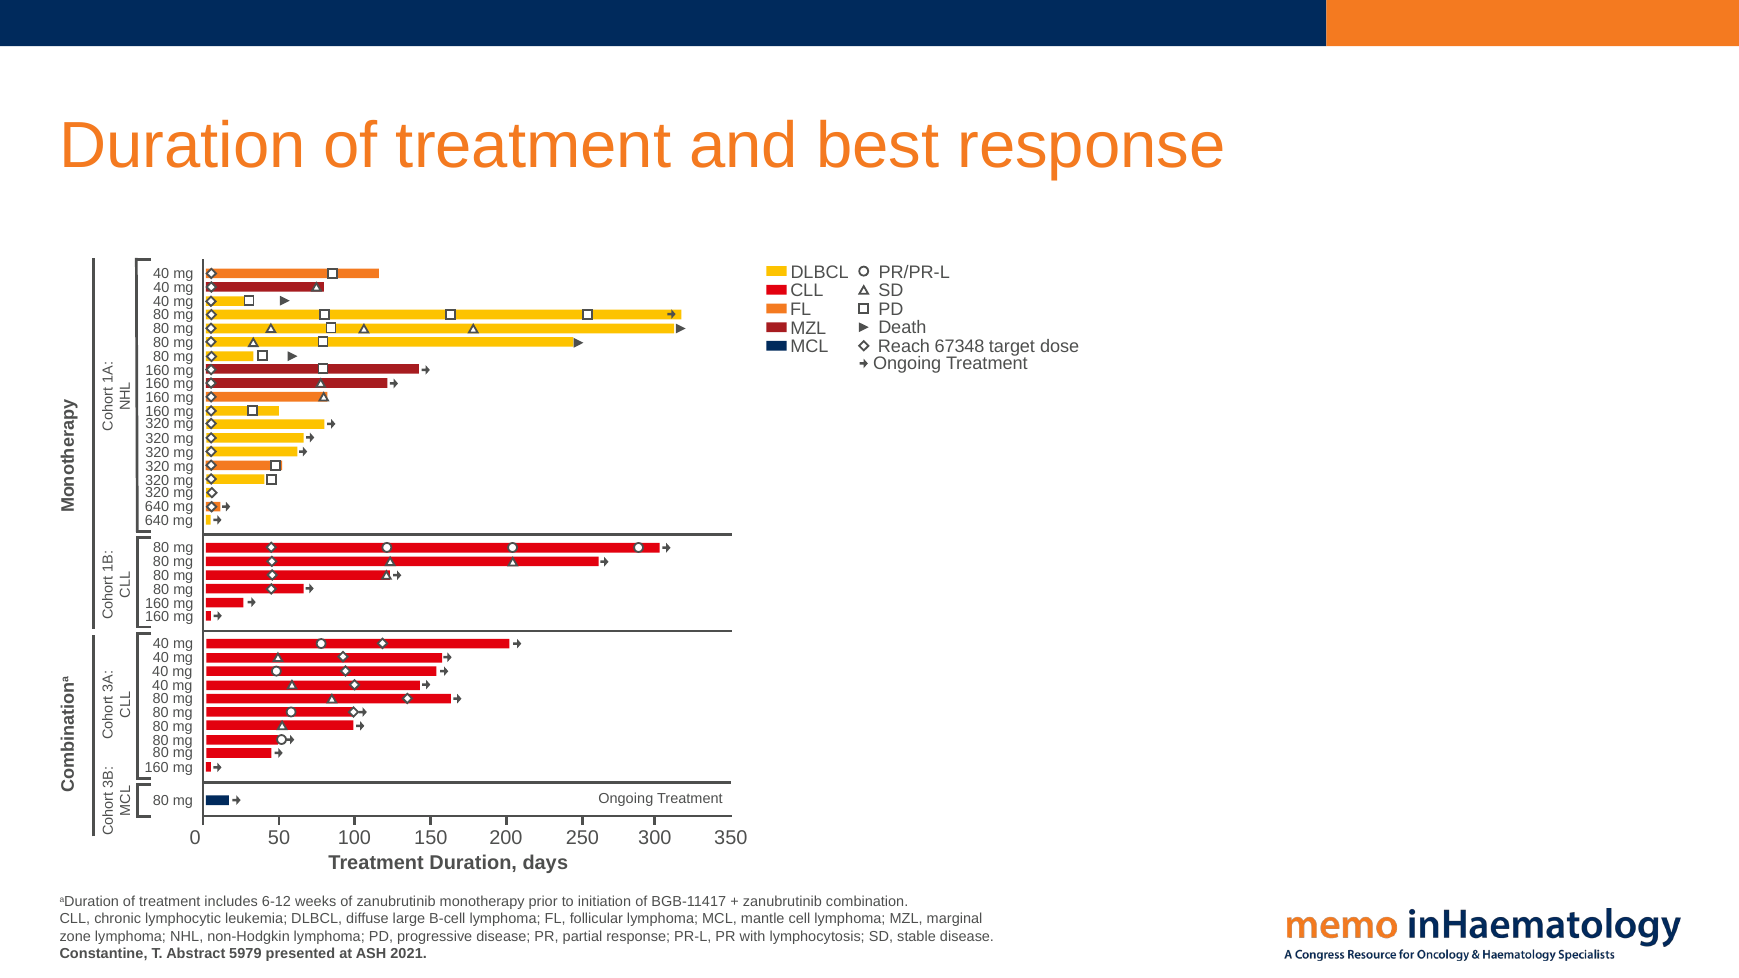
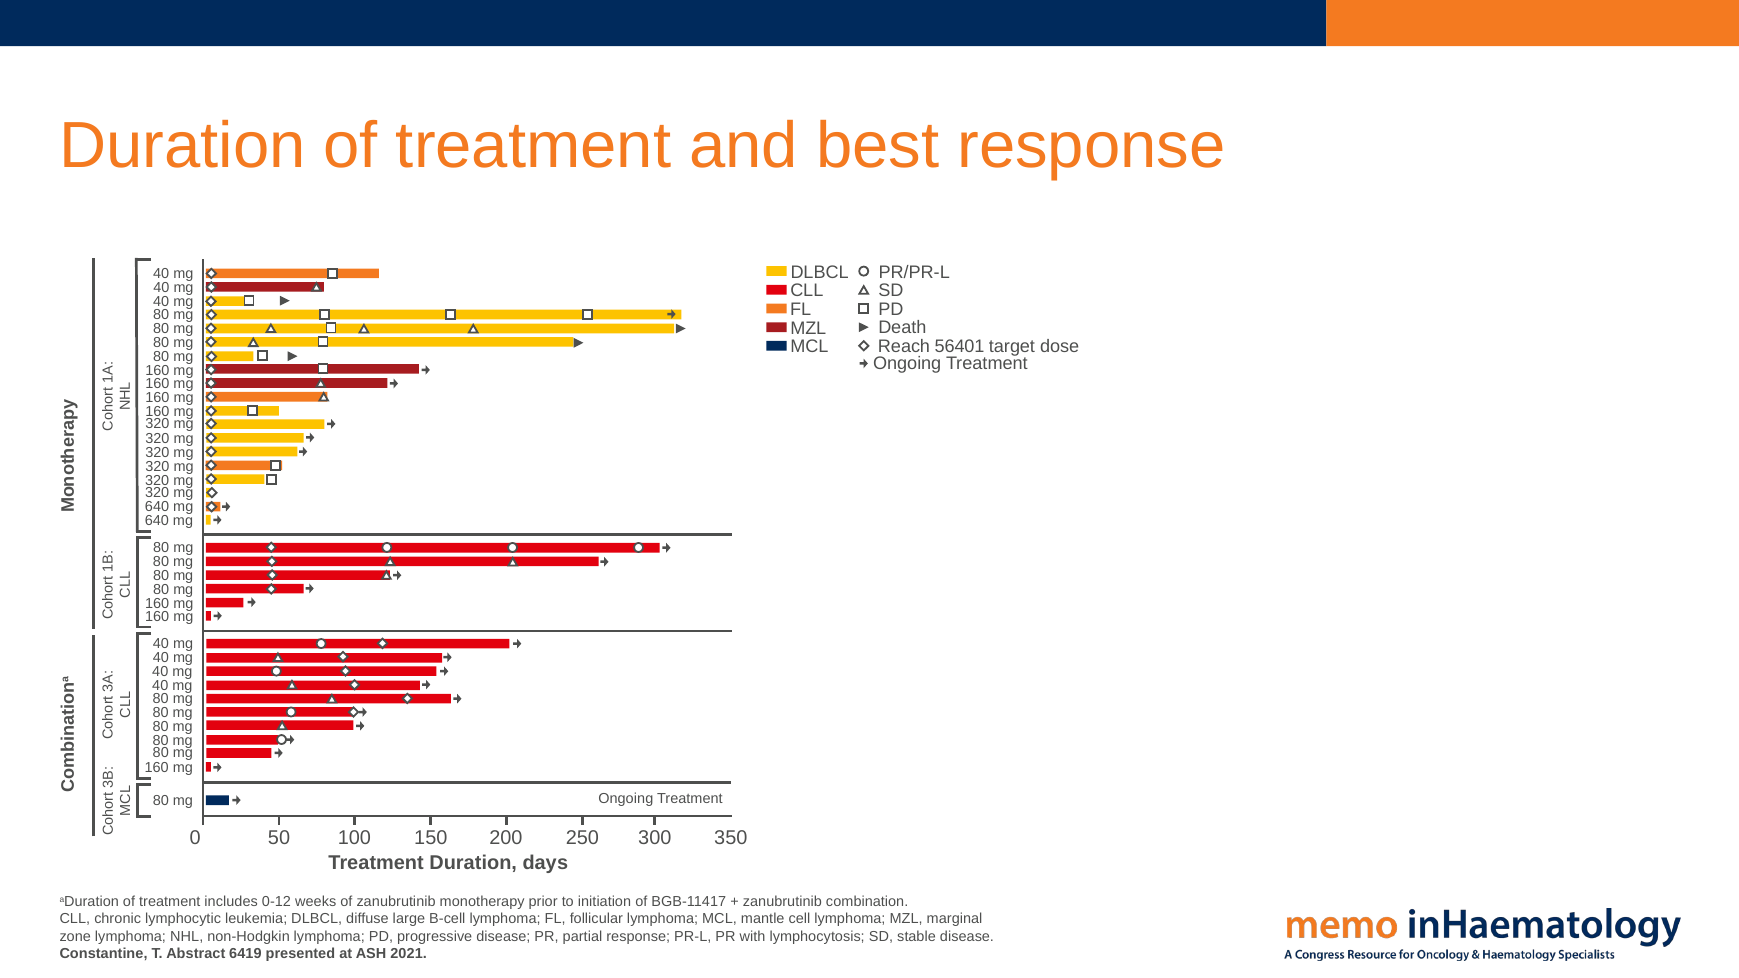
67348: 67348 -> 56401
6-12: 6-12 -> 0-12
5979: 5979 -> 6419
